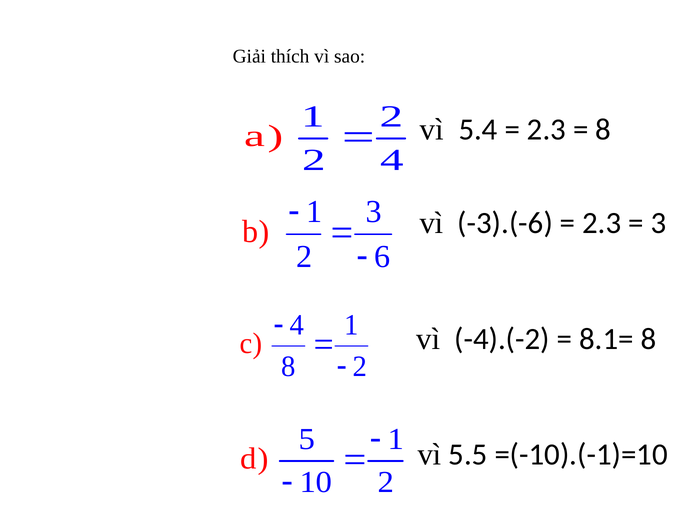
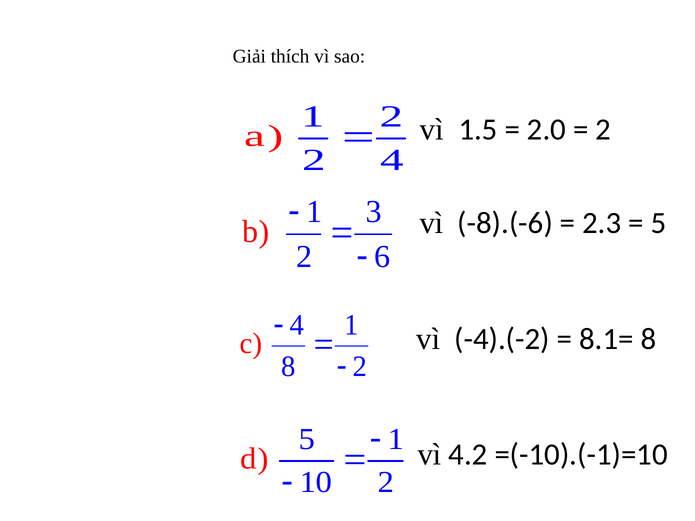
5.4: 5.4 -> 1.5
2.3 at (547, 130): 2.3 -> 2.0
8 at (603, 130): 8 -> 2
-3).(-6: -3).(-6 -> -8).(-6
3 at (658, 223): 3 -> 5
5.5: 5.5 -> 4.2
